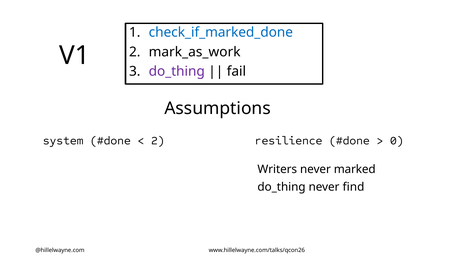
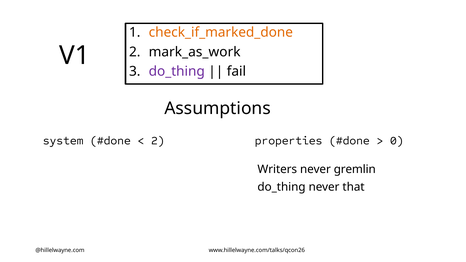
check_if_marked_done colour: blue -> orange
resilience: resilience -> properties
marked: marked -> gremlin
find: find -> that
